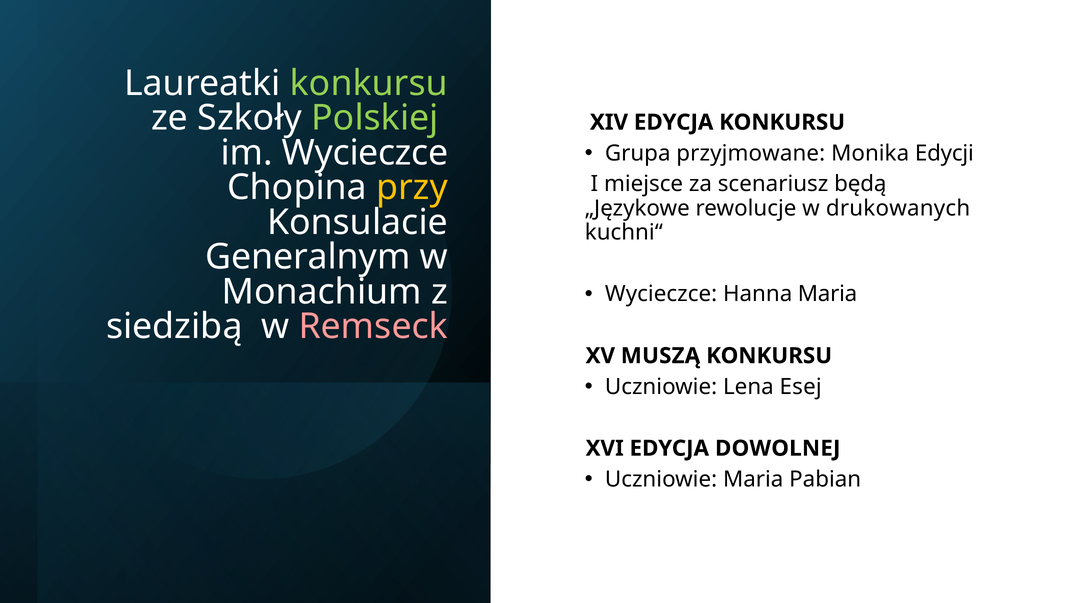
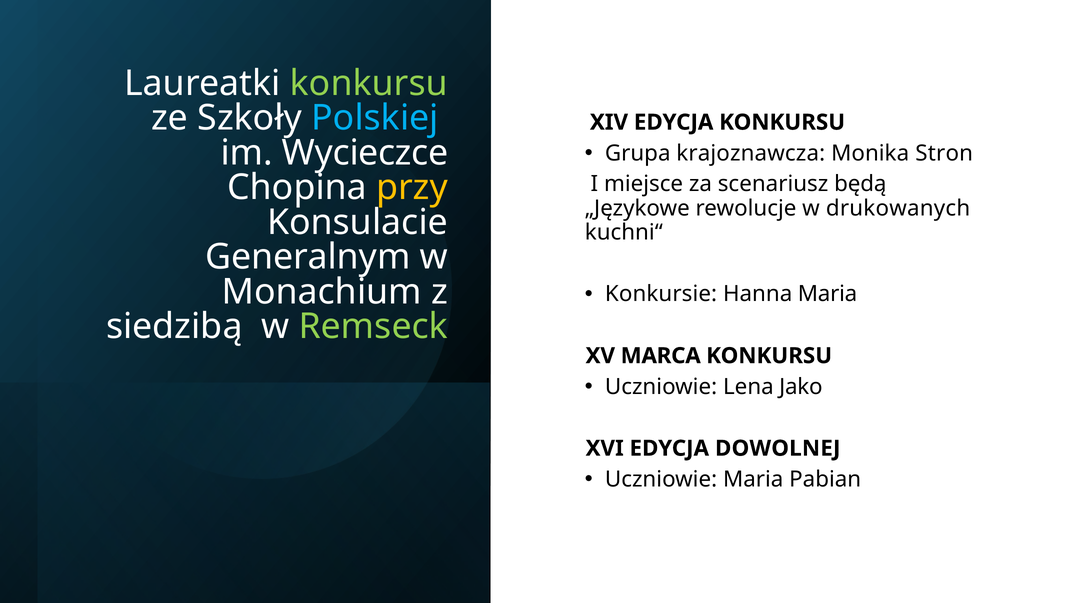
Polskiej colour: light green -> light blue
przyjmowane: przyjmowane -> krajoznawcza
Edycji: Edycji -> Stron
Wycieczce at (661, 294): Wycieczce -> Konkursie
Remseck colour: pink -> light green
MUSZĄ: MUSZĄ -> MARCA
Esej: Esej -> Jako
